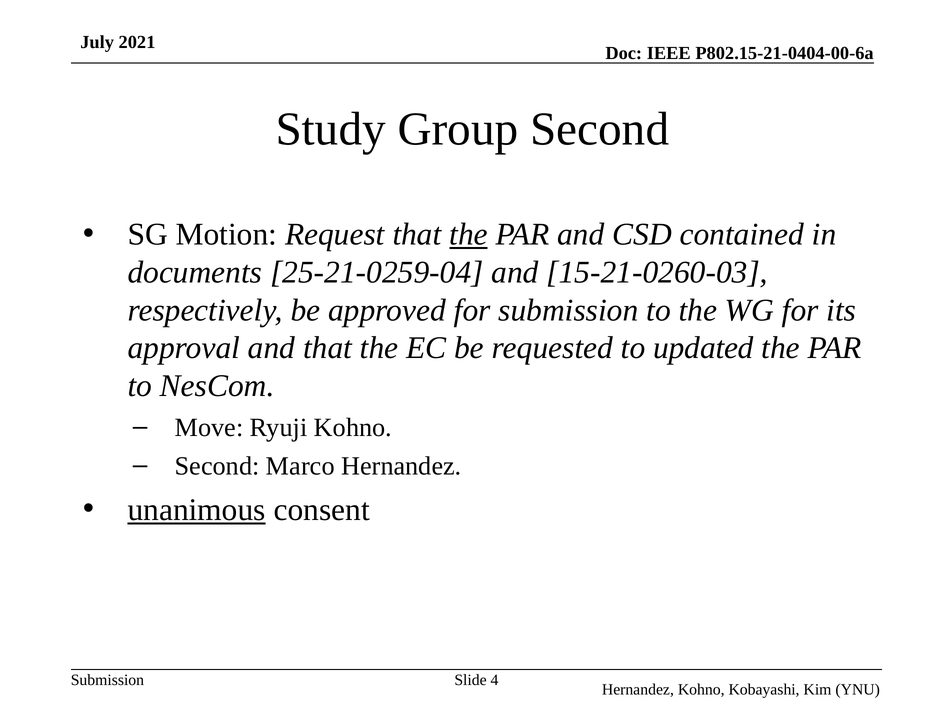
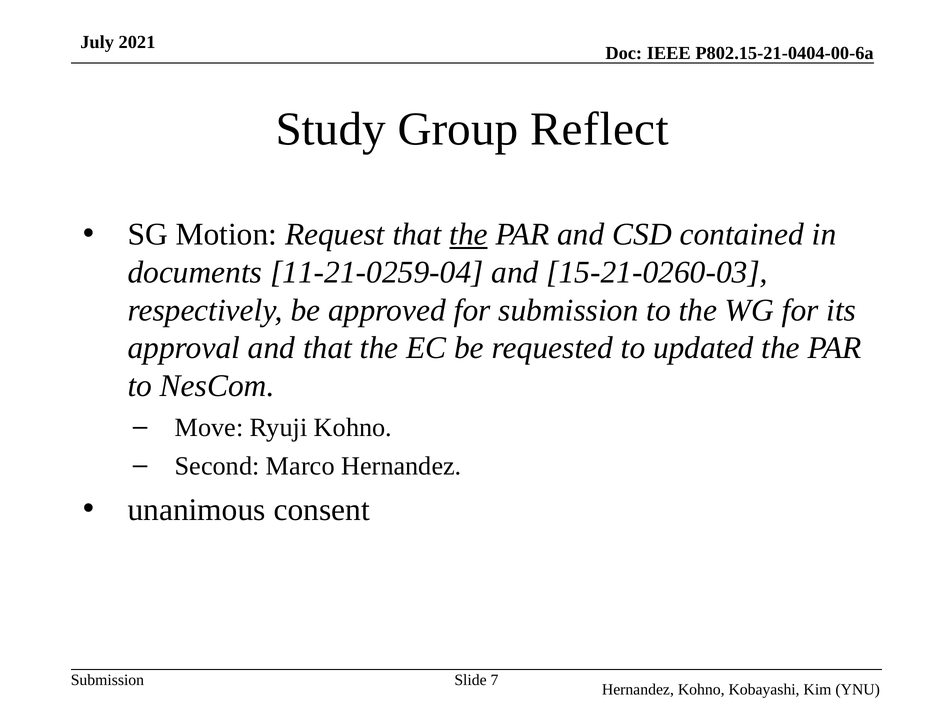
Group Second: Second -> Reflect
25-21-0259-04: 25-21-0259-04 -> 11-21-0259-04
unanimous underline: present -> none
4: 4 -> 7
